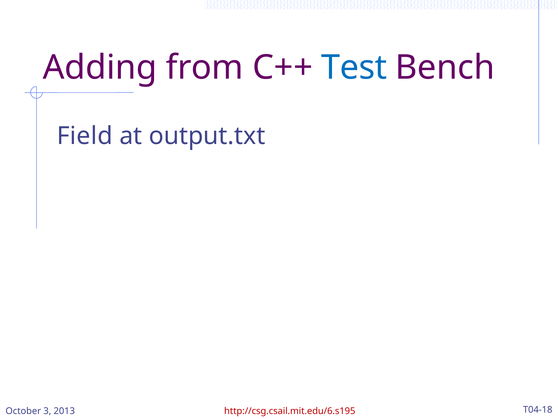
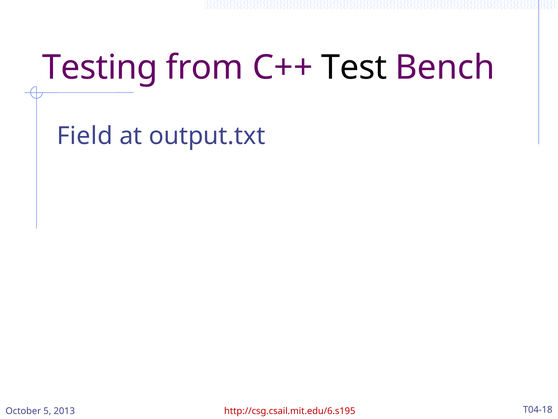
Adding: Adding -> Testing
Test colour: blue -> black
3: 3 -> 5
